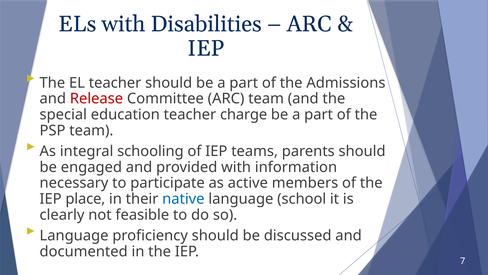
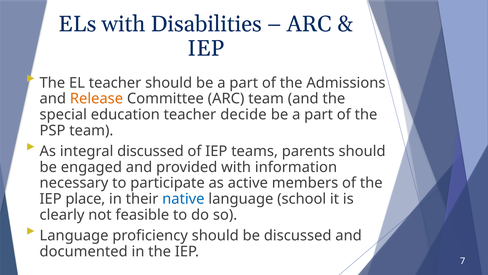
Release colour: red -> orange
charge: charge -> decide
integral schooling: schooling -> discussed
